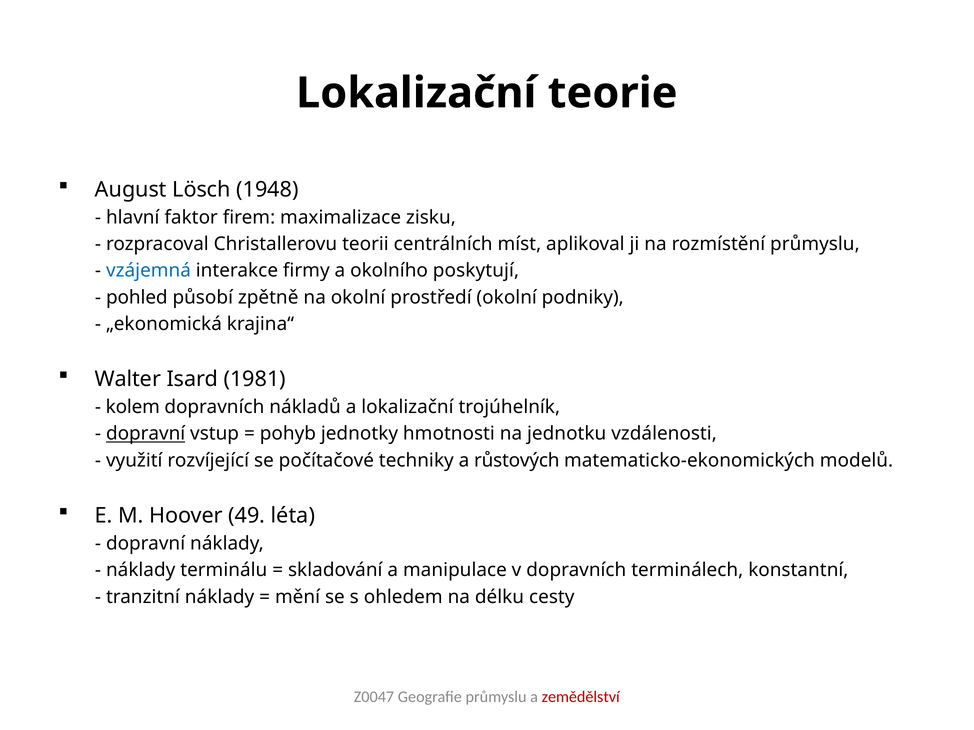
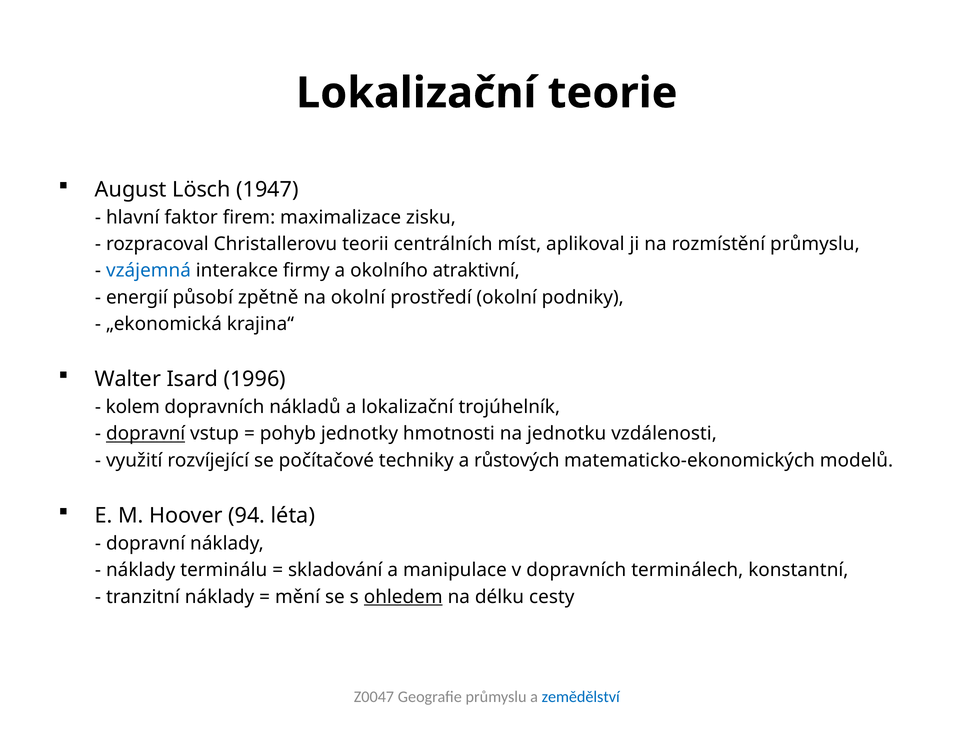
1948: 1948 -> 1947
poskytují: poskytují -> atraktivní
pohled: pohled -> energií
1981: 1981 -> 1996
49: 49 -> 94
ohledem underline: none -> present
zemědělství colour: red -> blue
